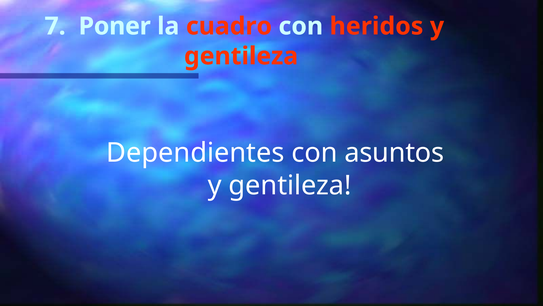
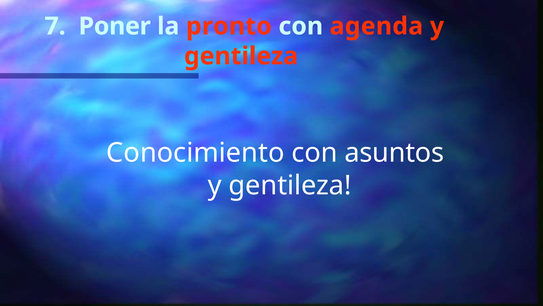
cuadro: cuadro -> pronto
heridos: heridos -> agenda
Dependientes: Dependientes -> Conocimiento
